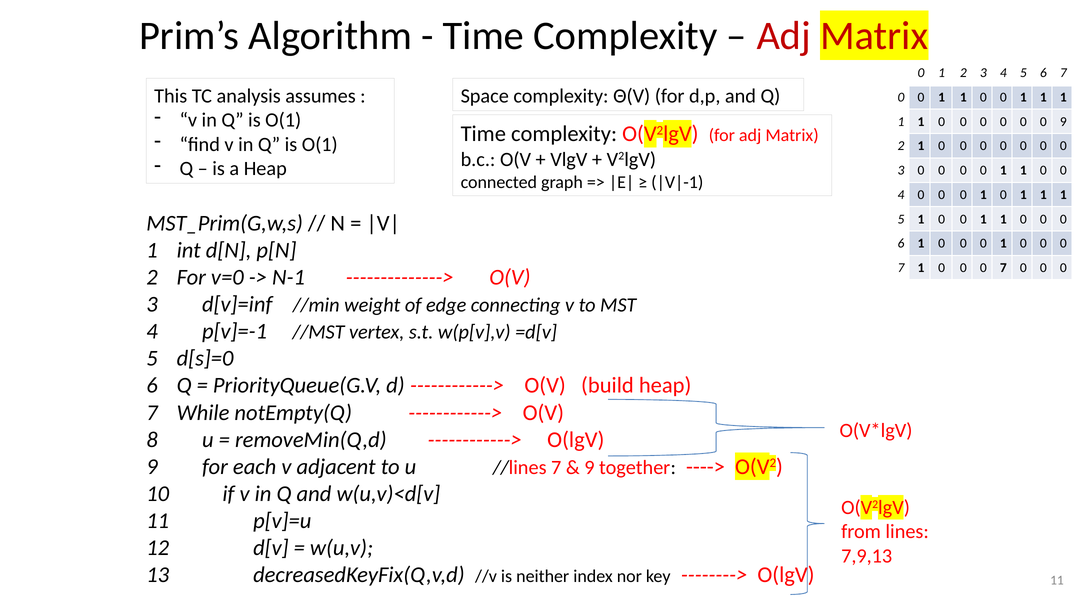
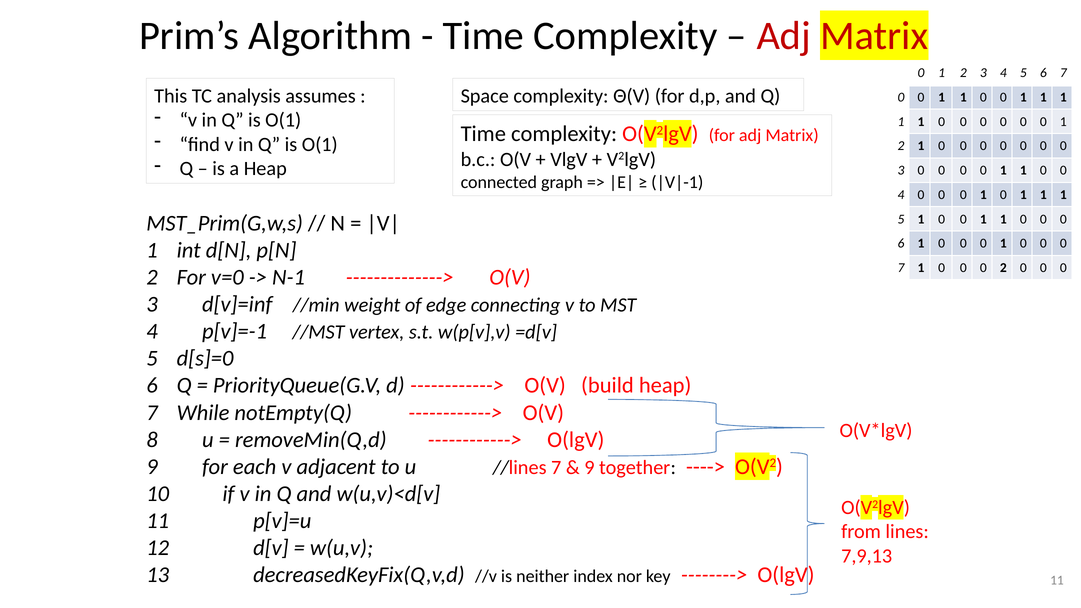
9 at (1063, 122): 9 -> 1
7 at (1003, 268): 7 -> 2
